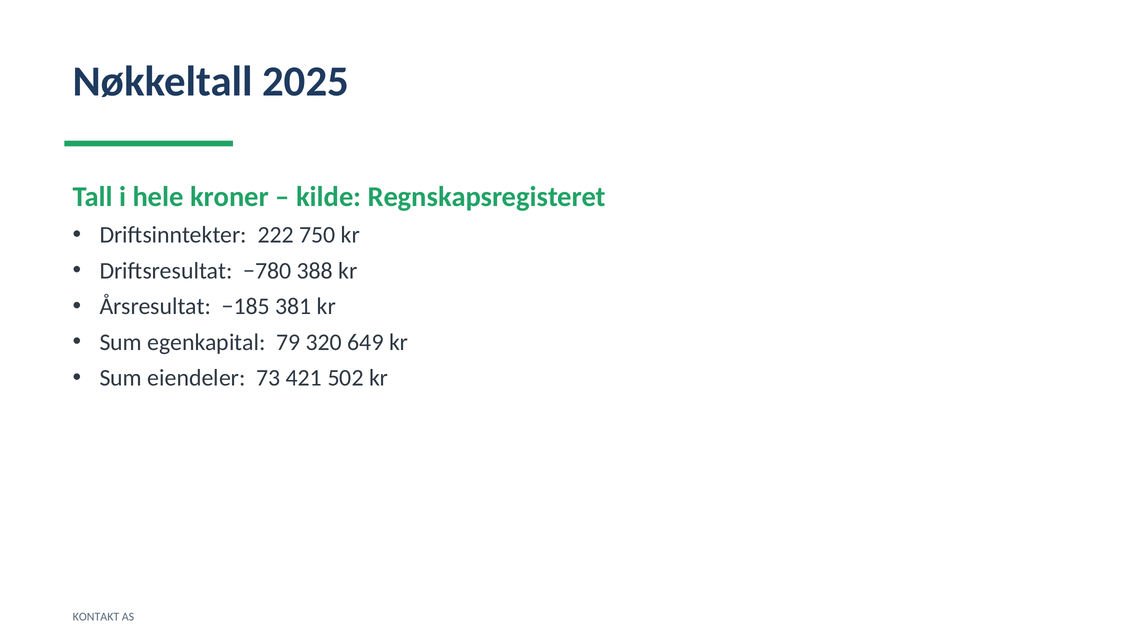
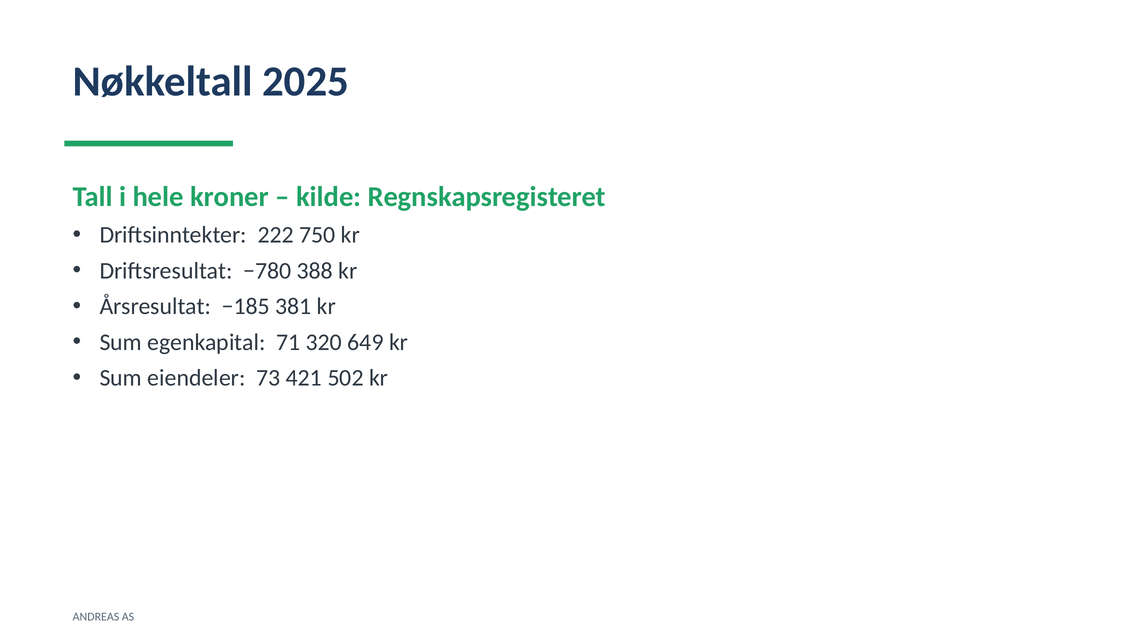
79: 79 -> 71
KONTAKT: KONTAKT -> ANDREAS
